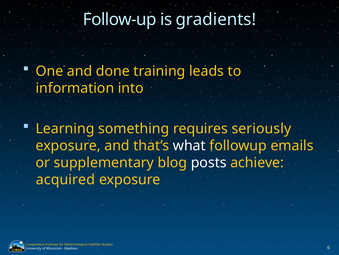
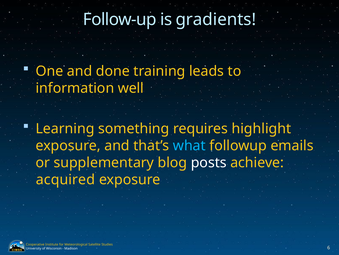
into: into -> well
seriously: seriously -> highlight
what colour: white -> light blue
